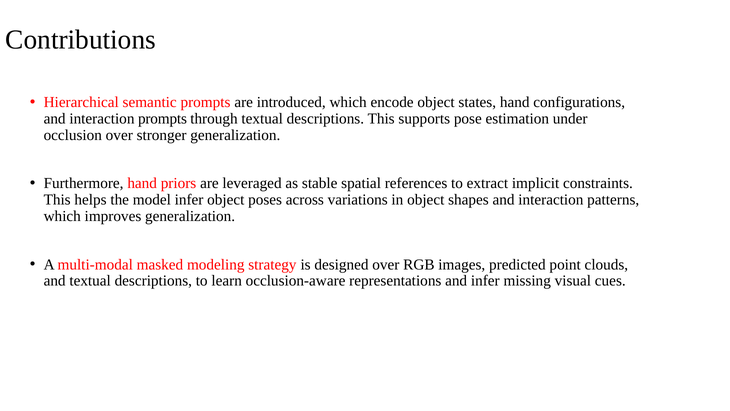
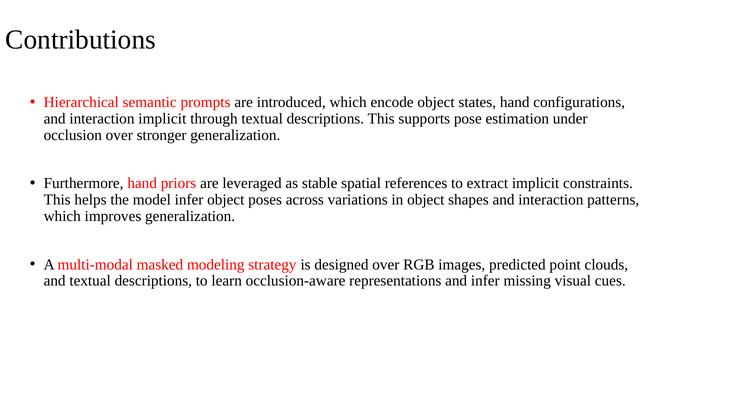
interaction prompts: prompts -> implicit
